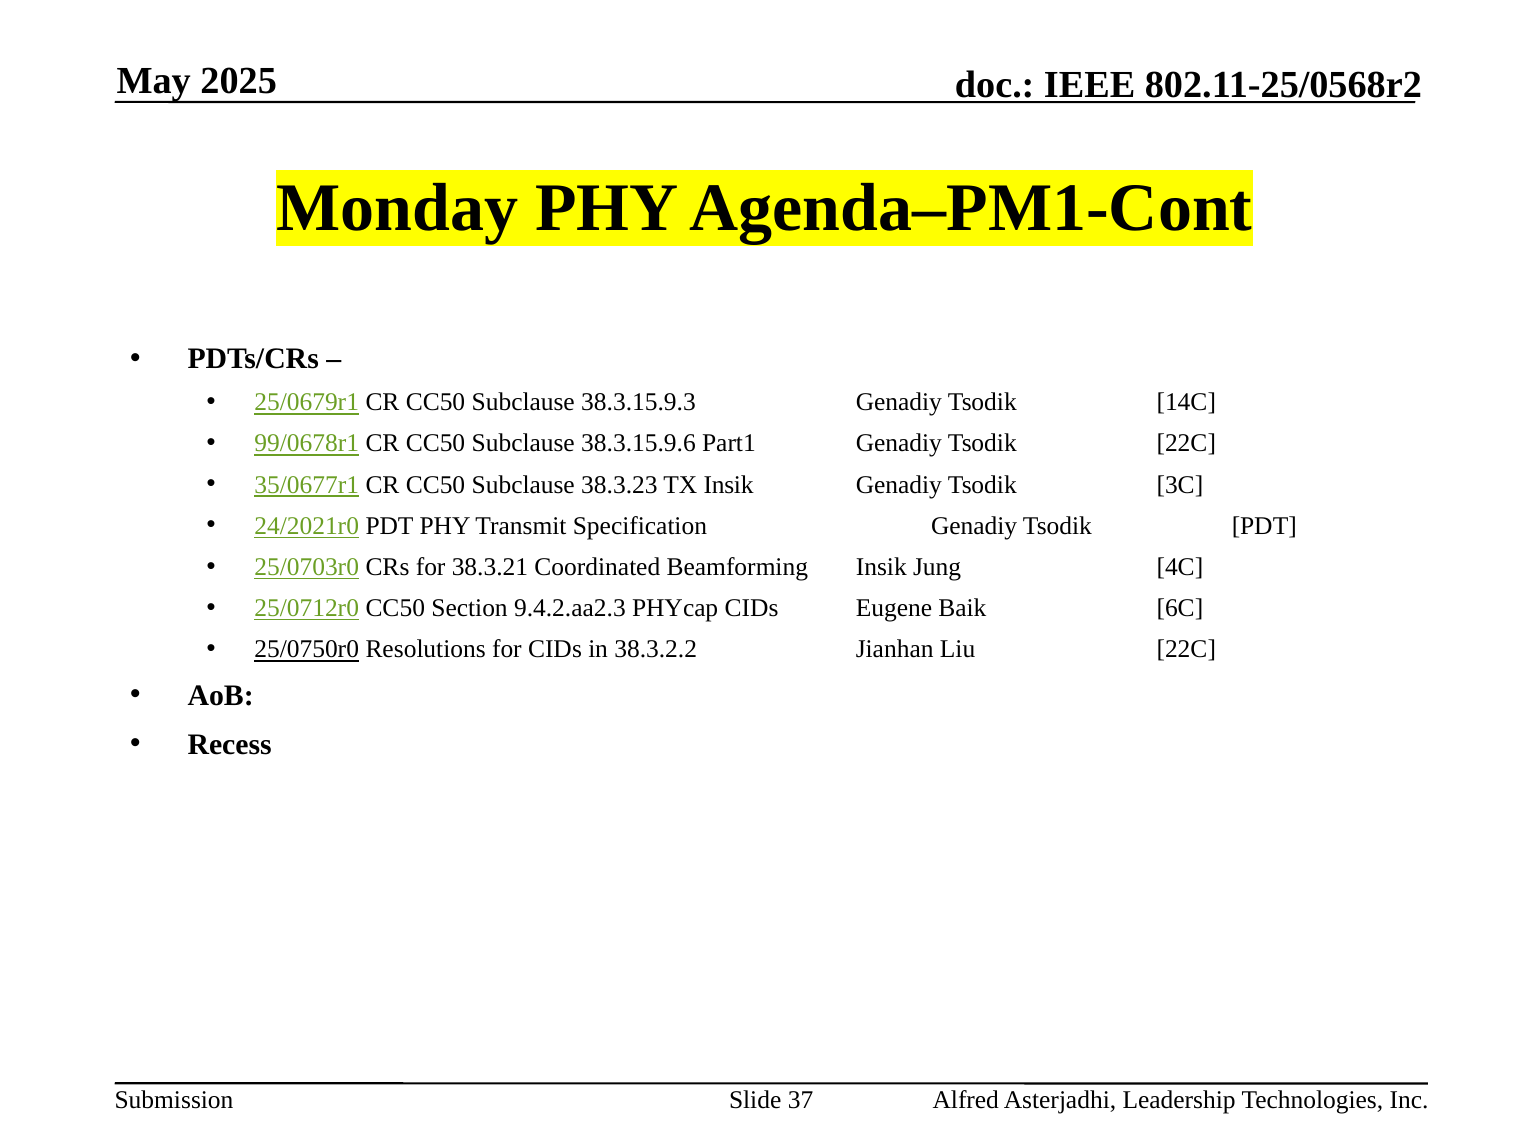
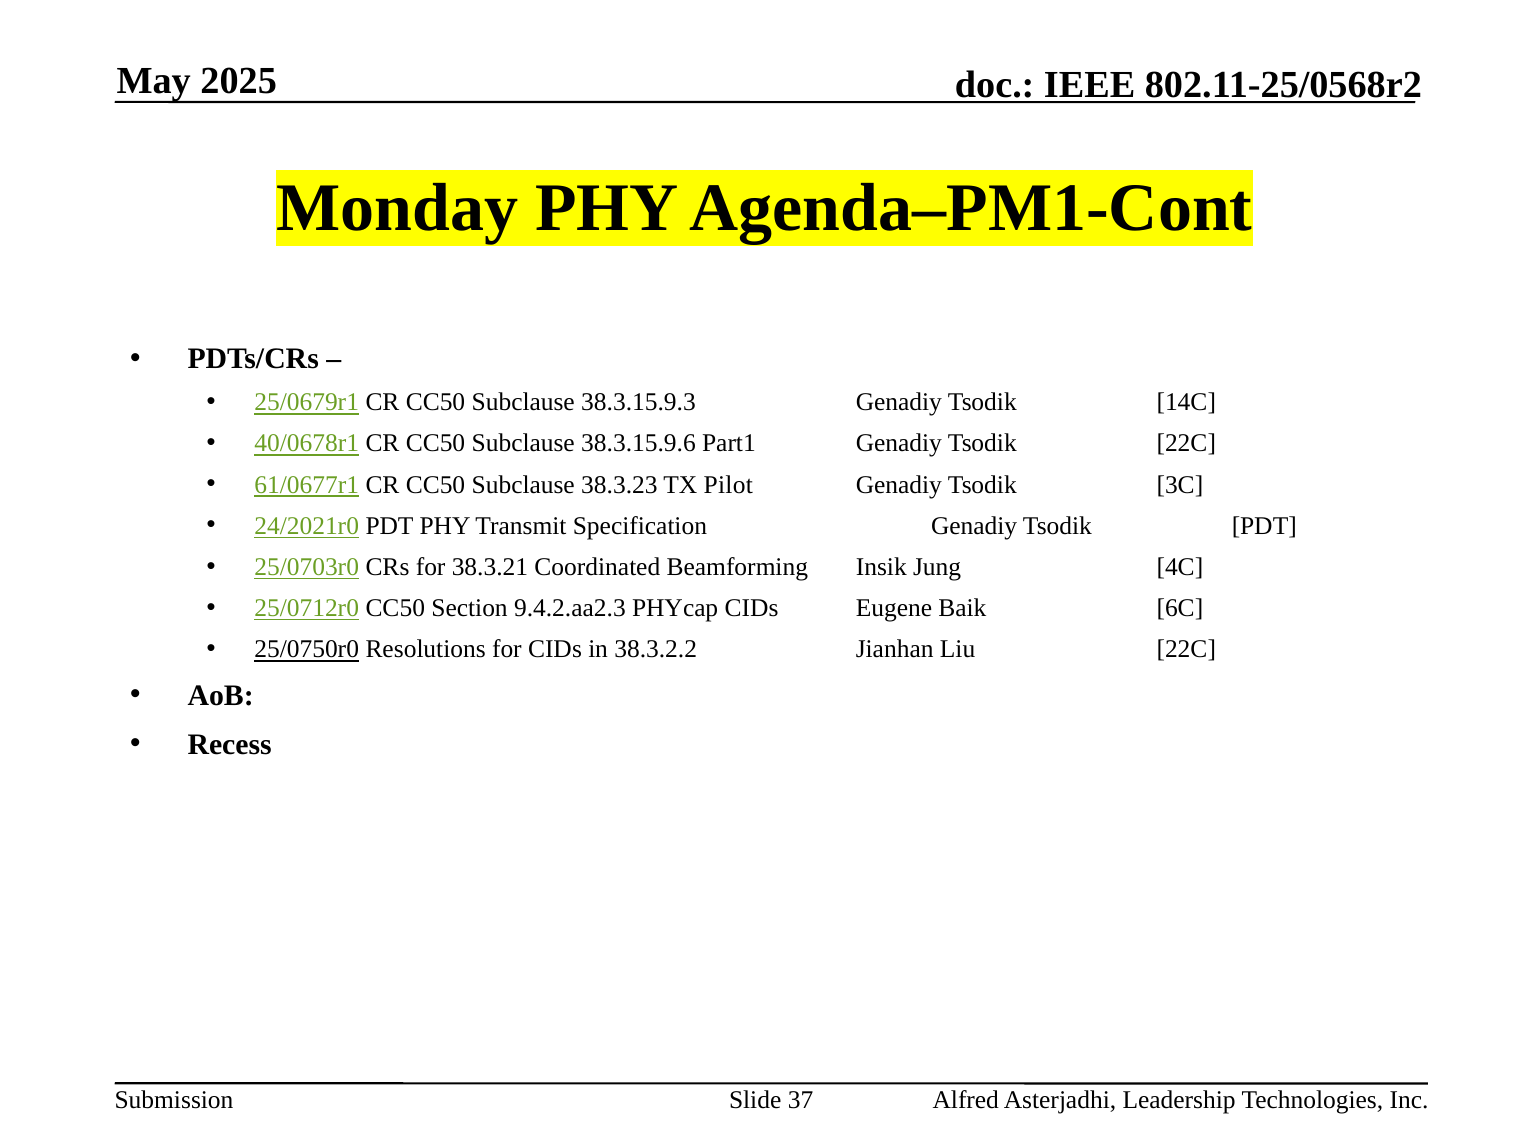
99/0678r1: 99/0678r1 -> 40/0678r1
35/0677r1: 35/0677r1 -> 61/0677r1
TX Insik: Insik -> Pilot
